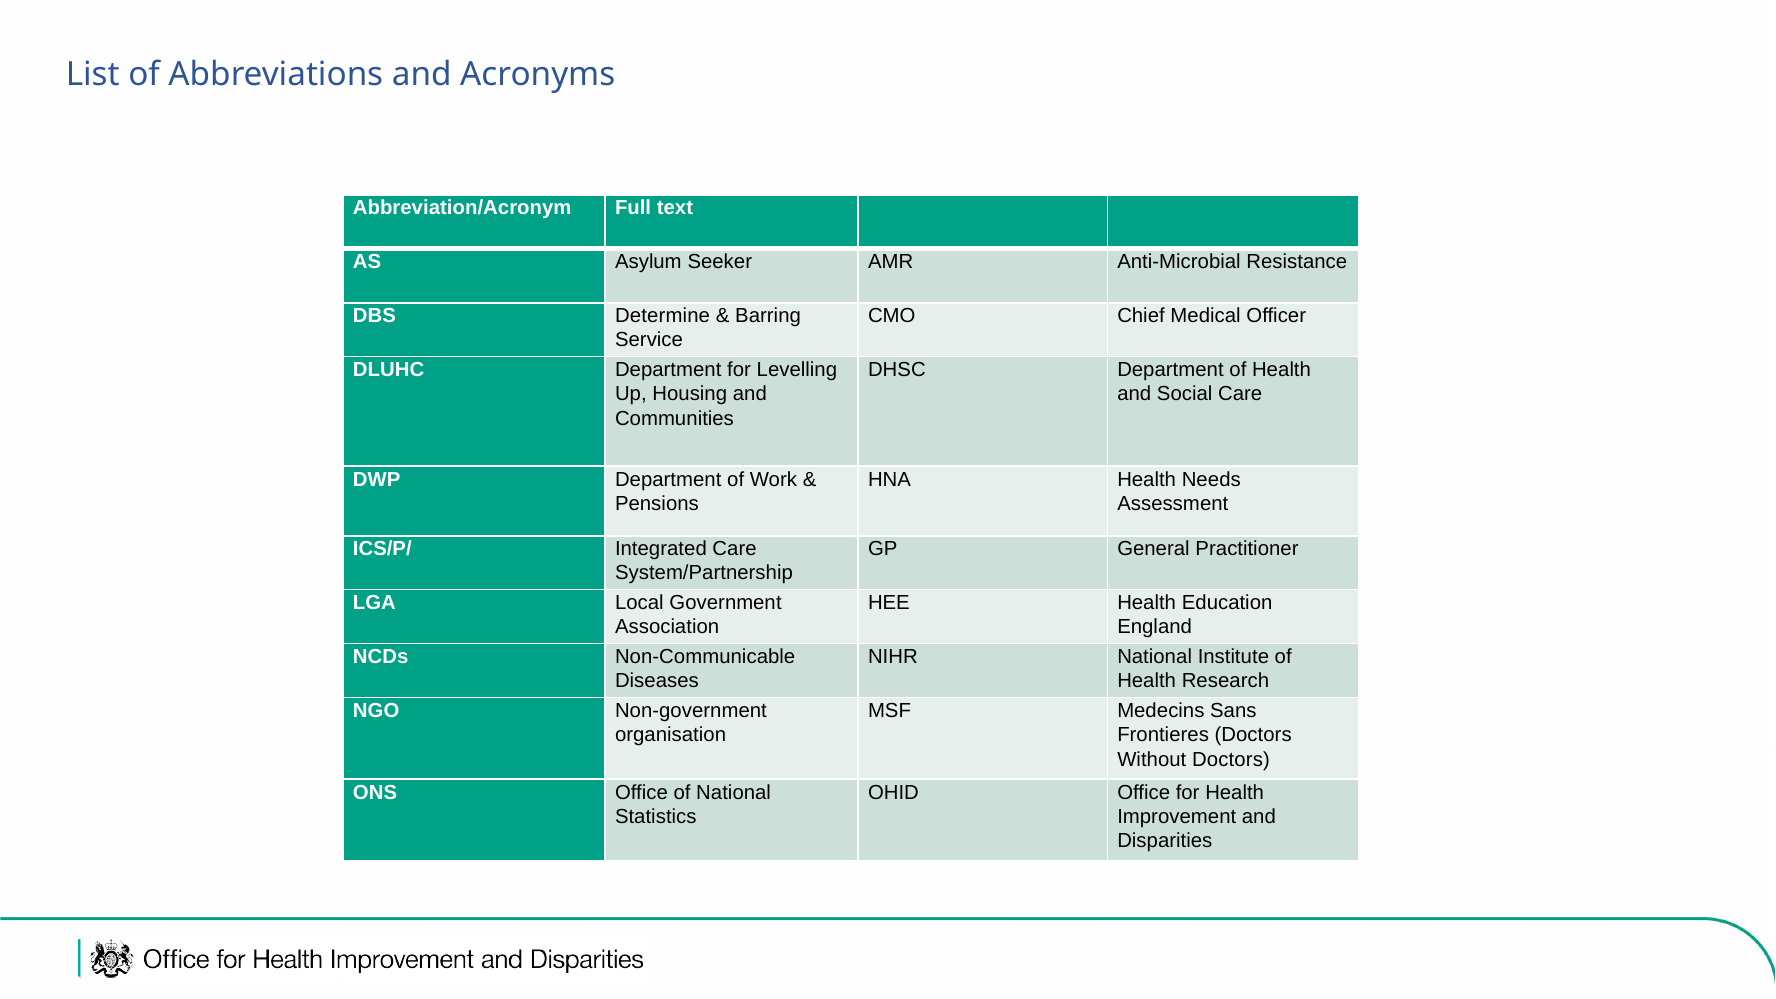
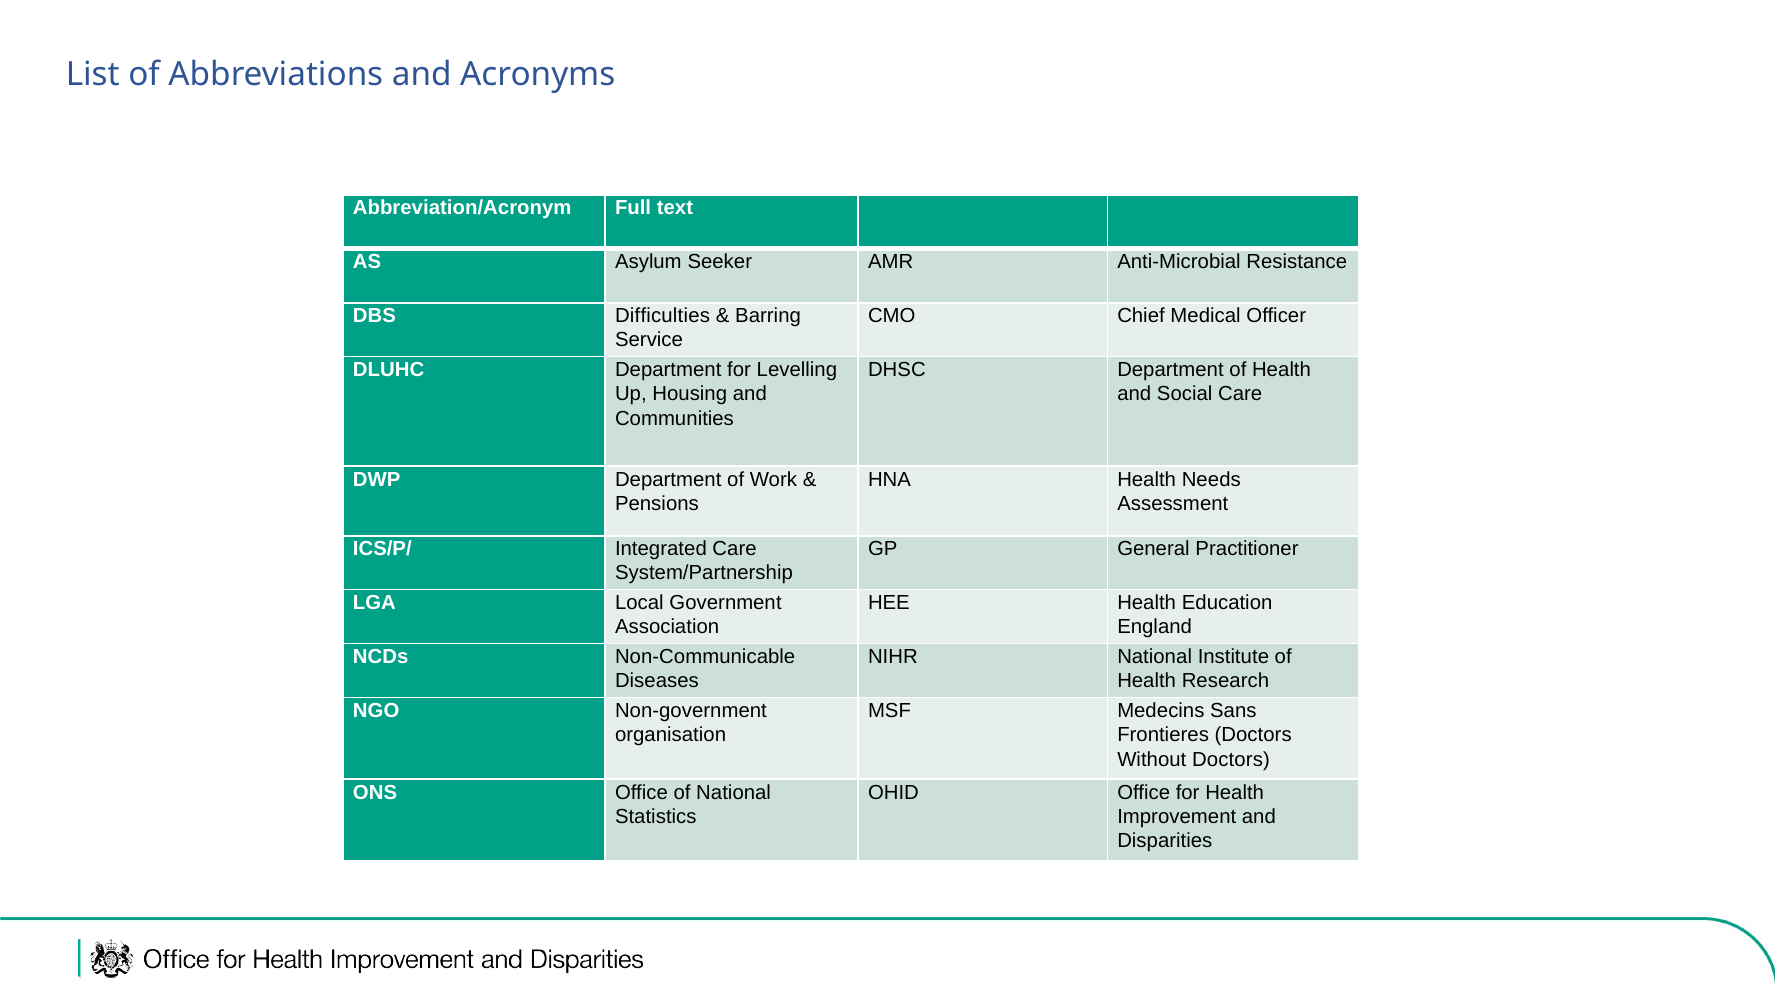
Determine: Determine -> Difficulties
